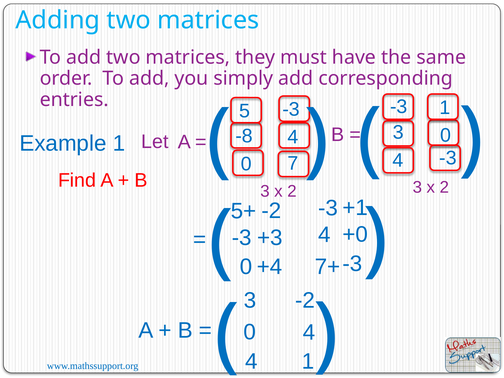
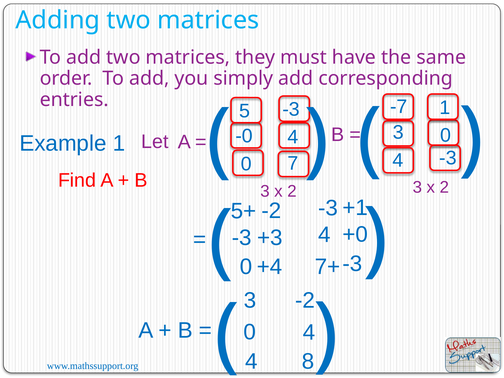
-3 at (399, 107): -3 -> -7
-8: -8 -> -0
4 1: 1 -> 8
